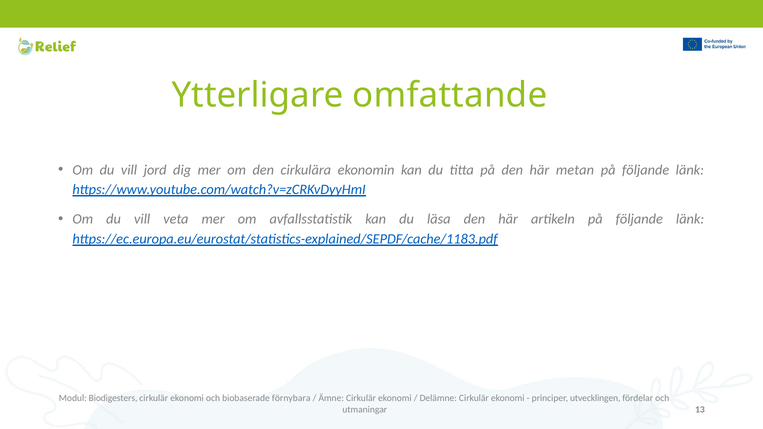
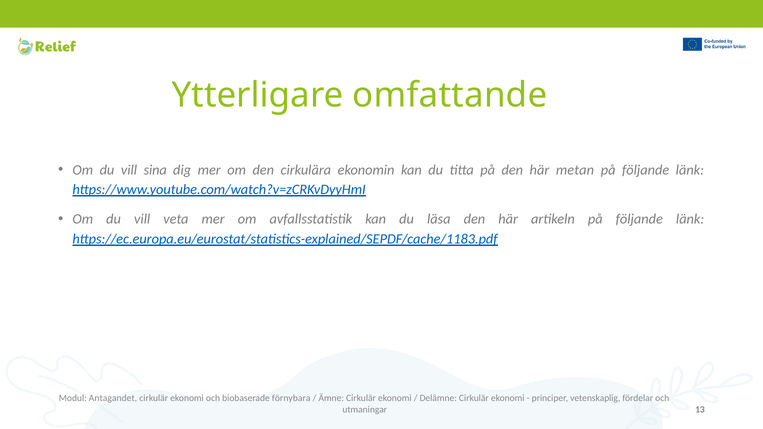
jord: jord -> sina
Biodigesters: Biodigesters -> Antagandet
utvecklingen: utvecklingen -> vetenskaplig
